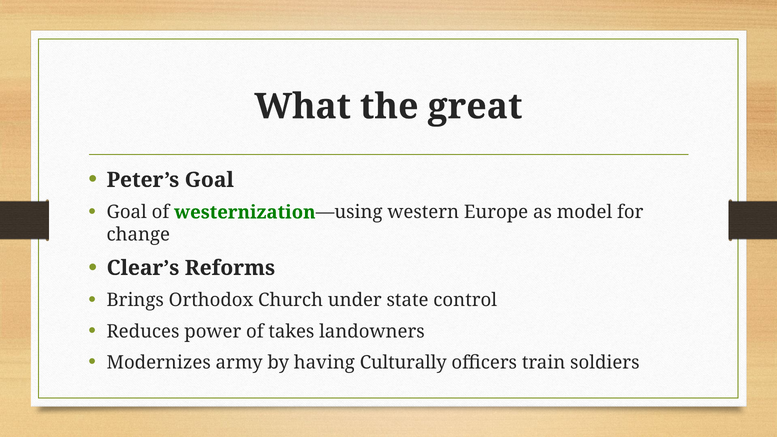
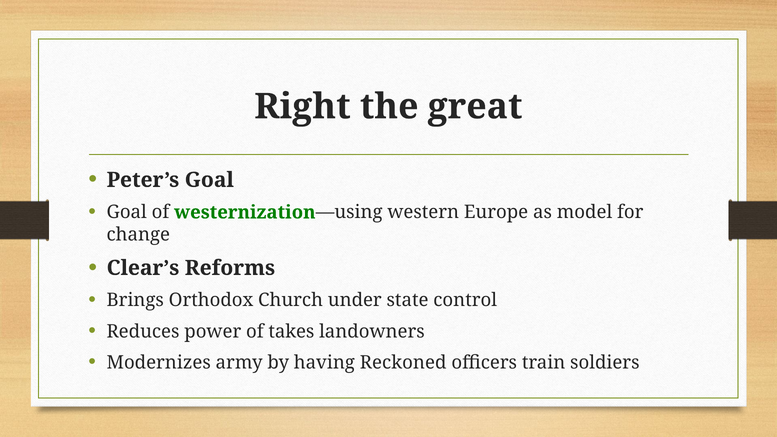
What: What -> Right
Culturally: Culturally -> Reckoned
